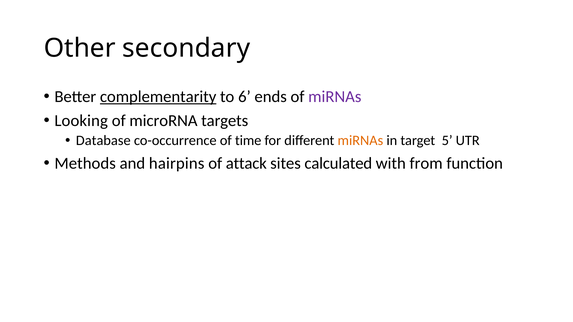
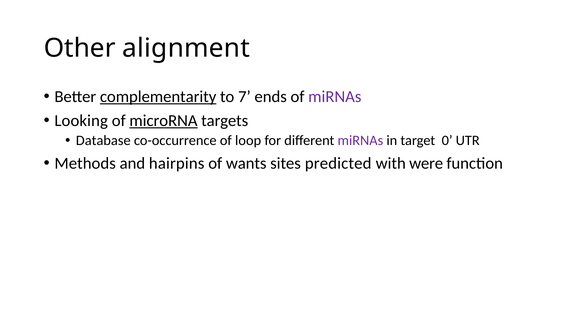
secondary: secondary -> alignment
6: 6 -> 7
microRNA underline: none -> present
time: time -> loop
miRNAs at (360, 141) colour: orange -> purple
5: 5 -> 0
attack: attack -> wants
calculated: calculated -> predicted
from: from -> were
